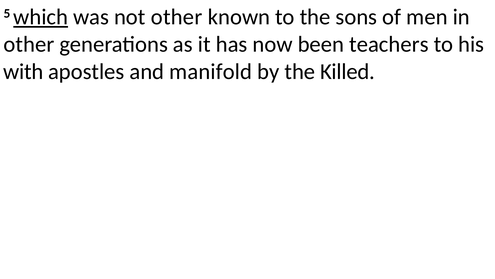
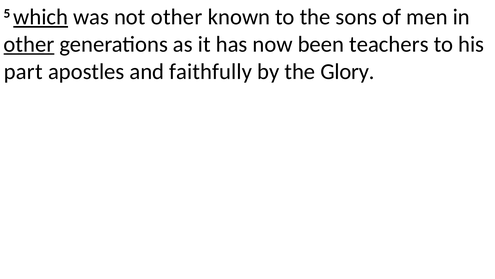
other at (29, 44) underline: none -> present
with: with -> part
manifold: manifold -> faithfully
Killed: Killed -> Glory
